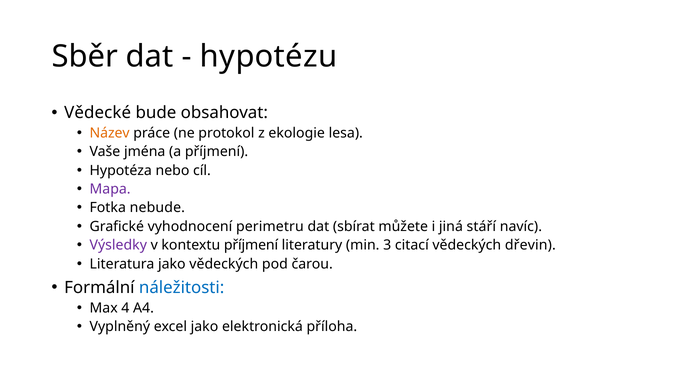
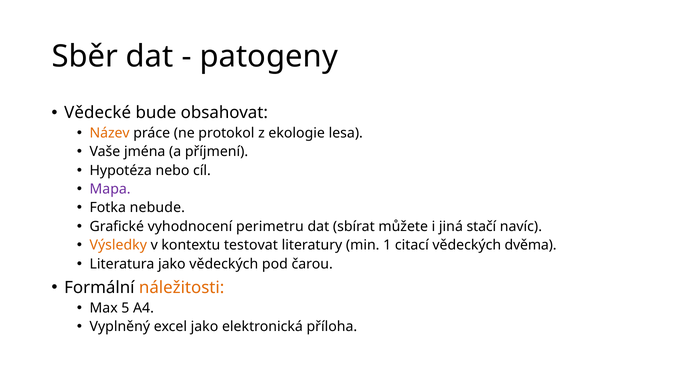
hypotézu: hypotézu -> patogeny
stáří: stáří -> stačí
Výsledky colour: purple -> orange
kontextu příjmení: příjmení -> testovat
3: 3 -> 1
dřevin: dřevin -> dvěma
náležitosti colour: blue -> orange
4: 4 -> 5
